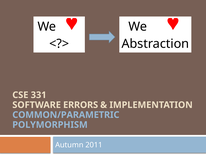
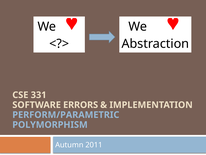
COMMON/PARAMETRIC: COMMON/PARAMETRIC -> PERFORM/PARAMETRIC
